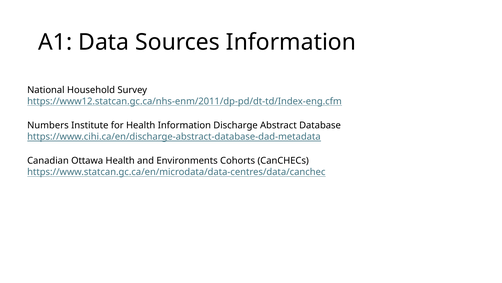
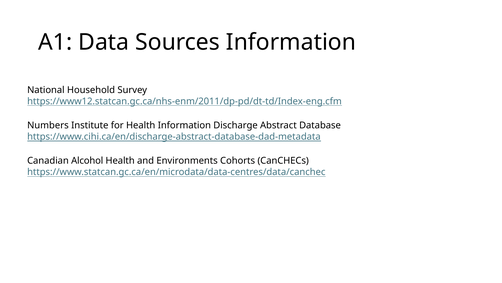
Ottawa: Ottawa -> Alcohol
